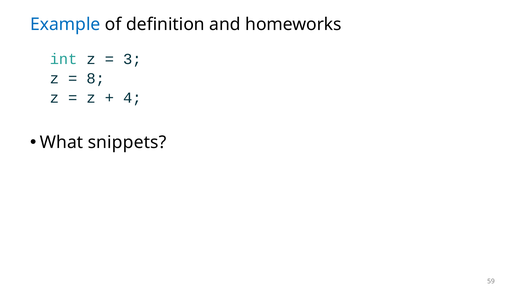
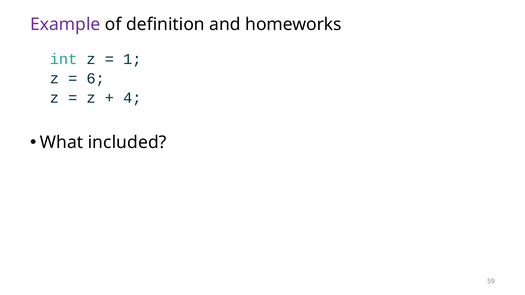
Example colour: blue -> purple
3: 3 -> 1
8: 8 -> 6
snippets: snippets -> included
